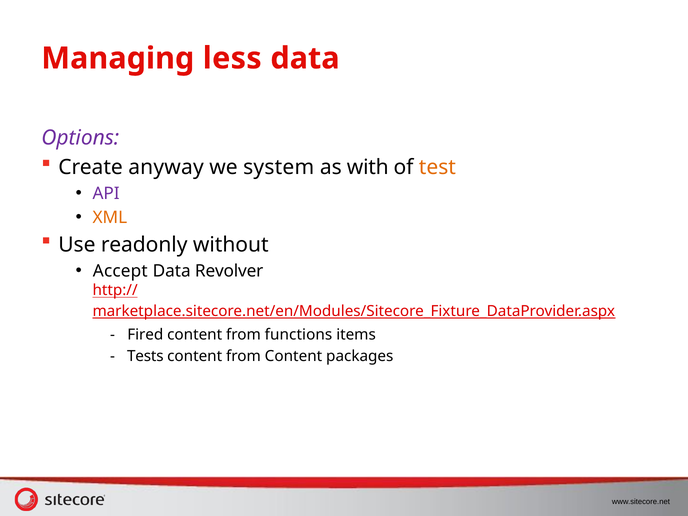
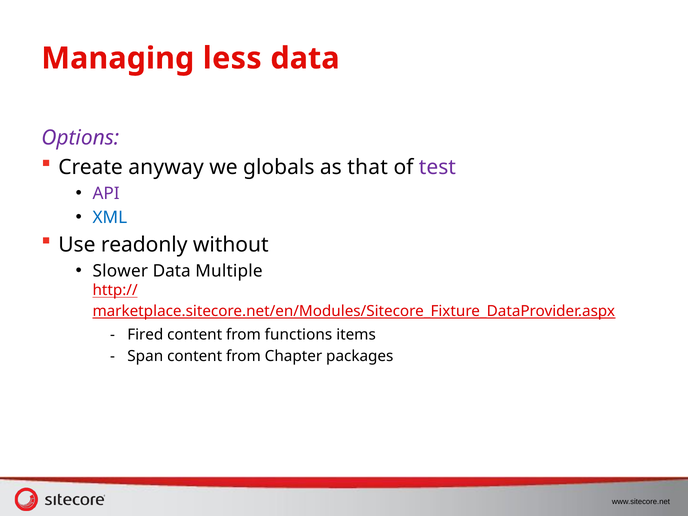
system: system -> globals
with: with -> that
test colour: orange -> purple
XML colour: orange -> blue
Accept: Accept -> Slower
Revolver: Revolver -> Multiple
Tests: Tests -> Span
from Content: Content -> Chapter
